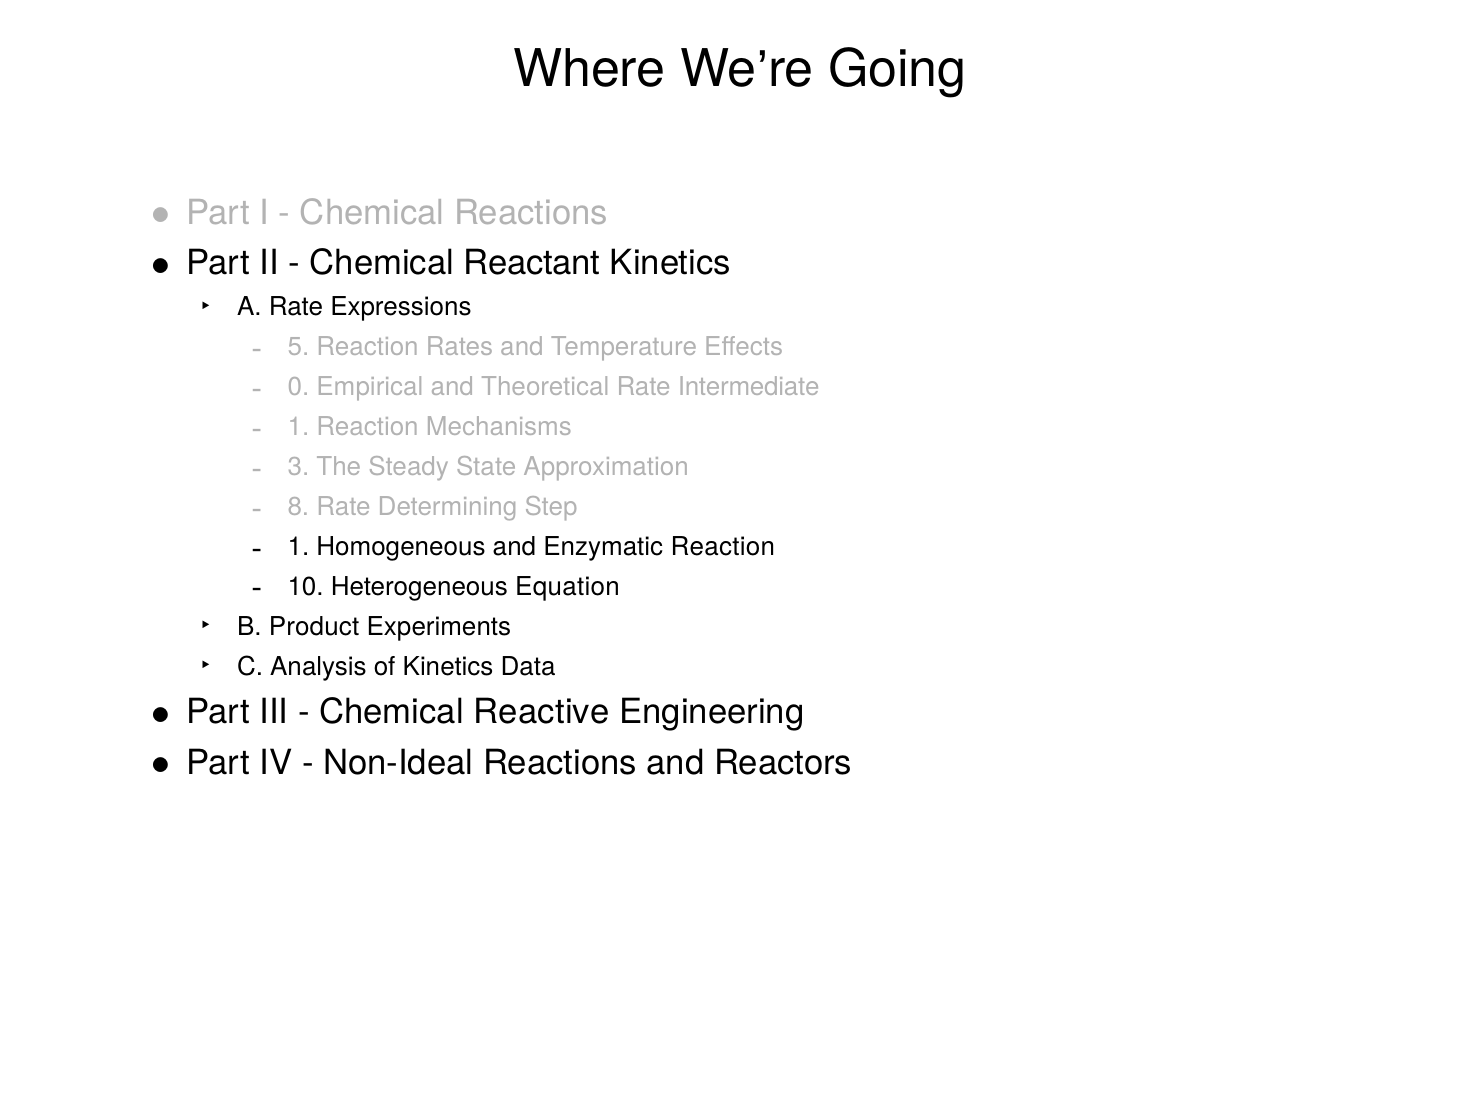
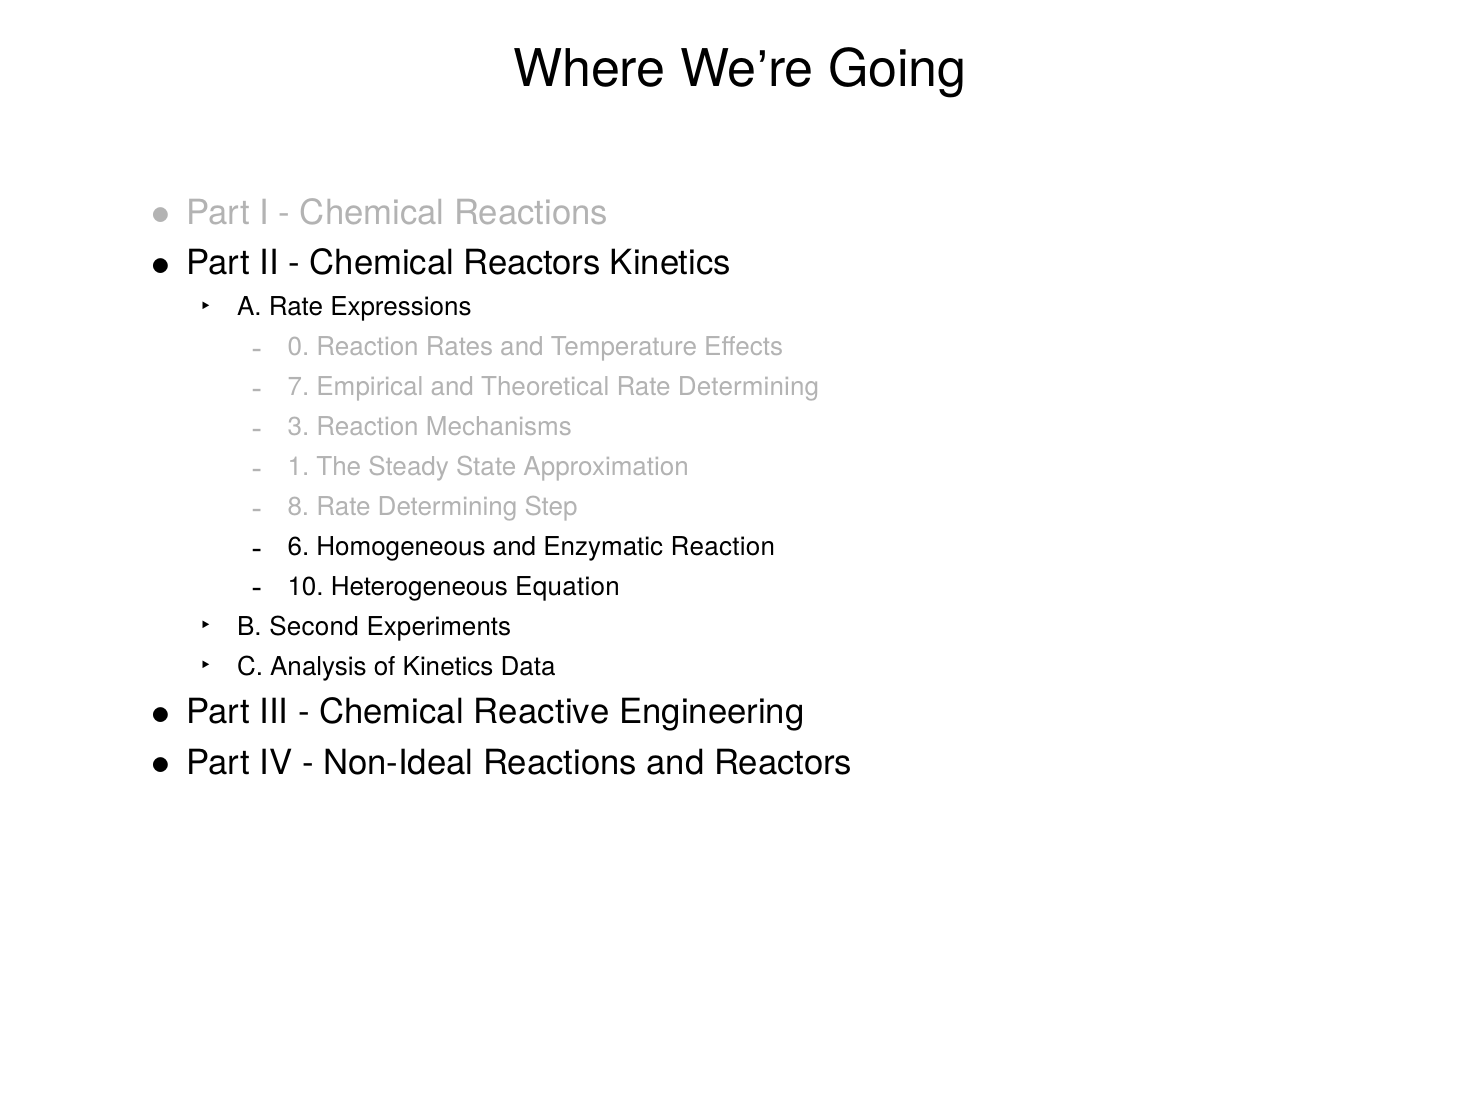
Chemical Reactant: Reactant -> Reactors
5: 5 -> 0
0: 0 -> 7
Theoretical Rate Intermediate: Intermediate -> Determining
1 at (298, 427): 1 -> 3
3: 3 -> 1
1 at (298, 547): 1 -> 6
Product: Product -> Second
